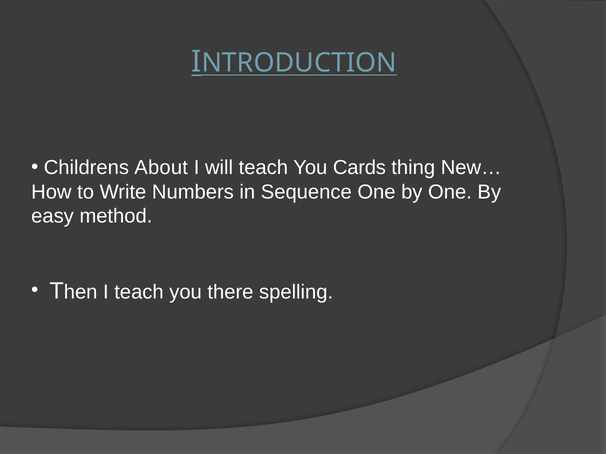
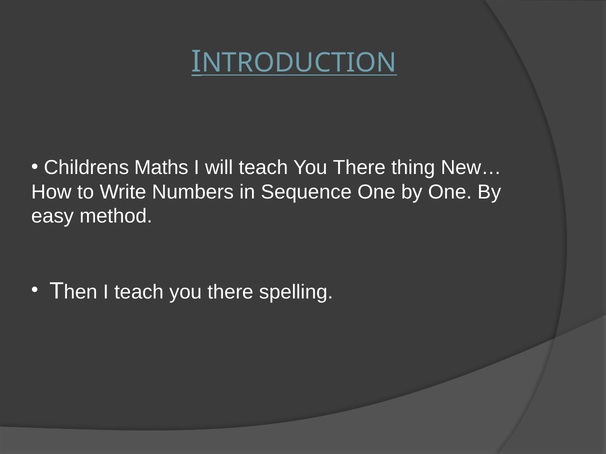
About: About -> Maths
will teach You Cards: Cards -> There
